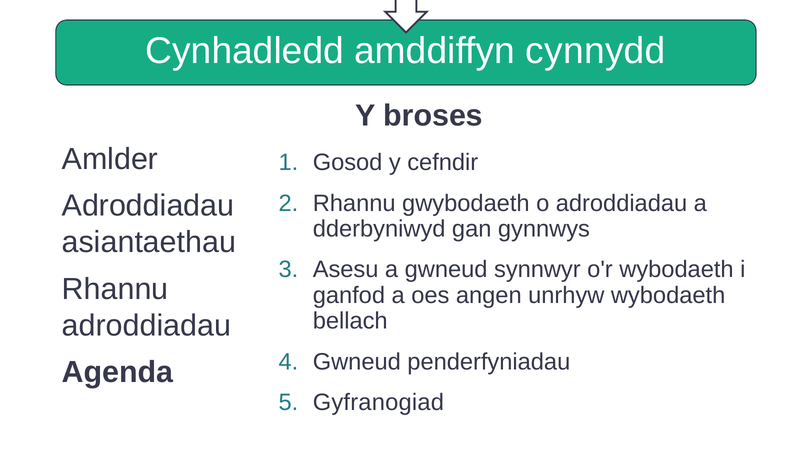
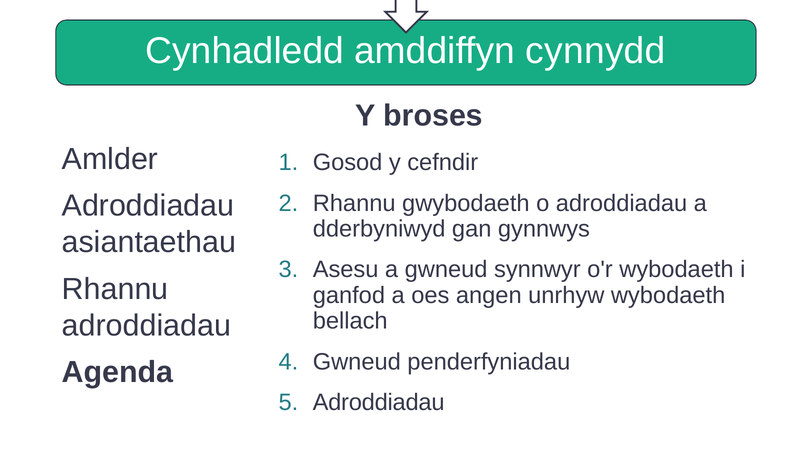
Gyfranogiad at (378, 402): Gyfranogiad -> Adroddiadau
